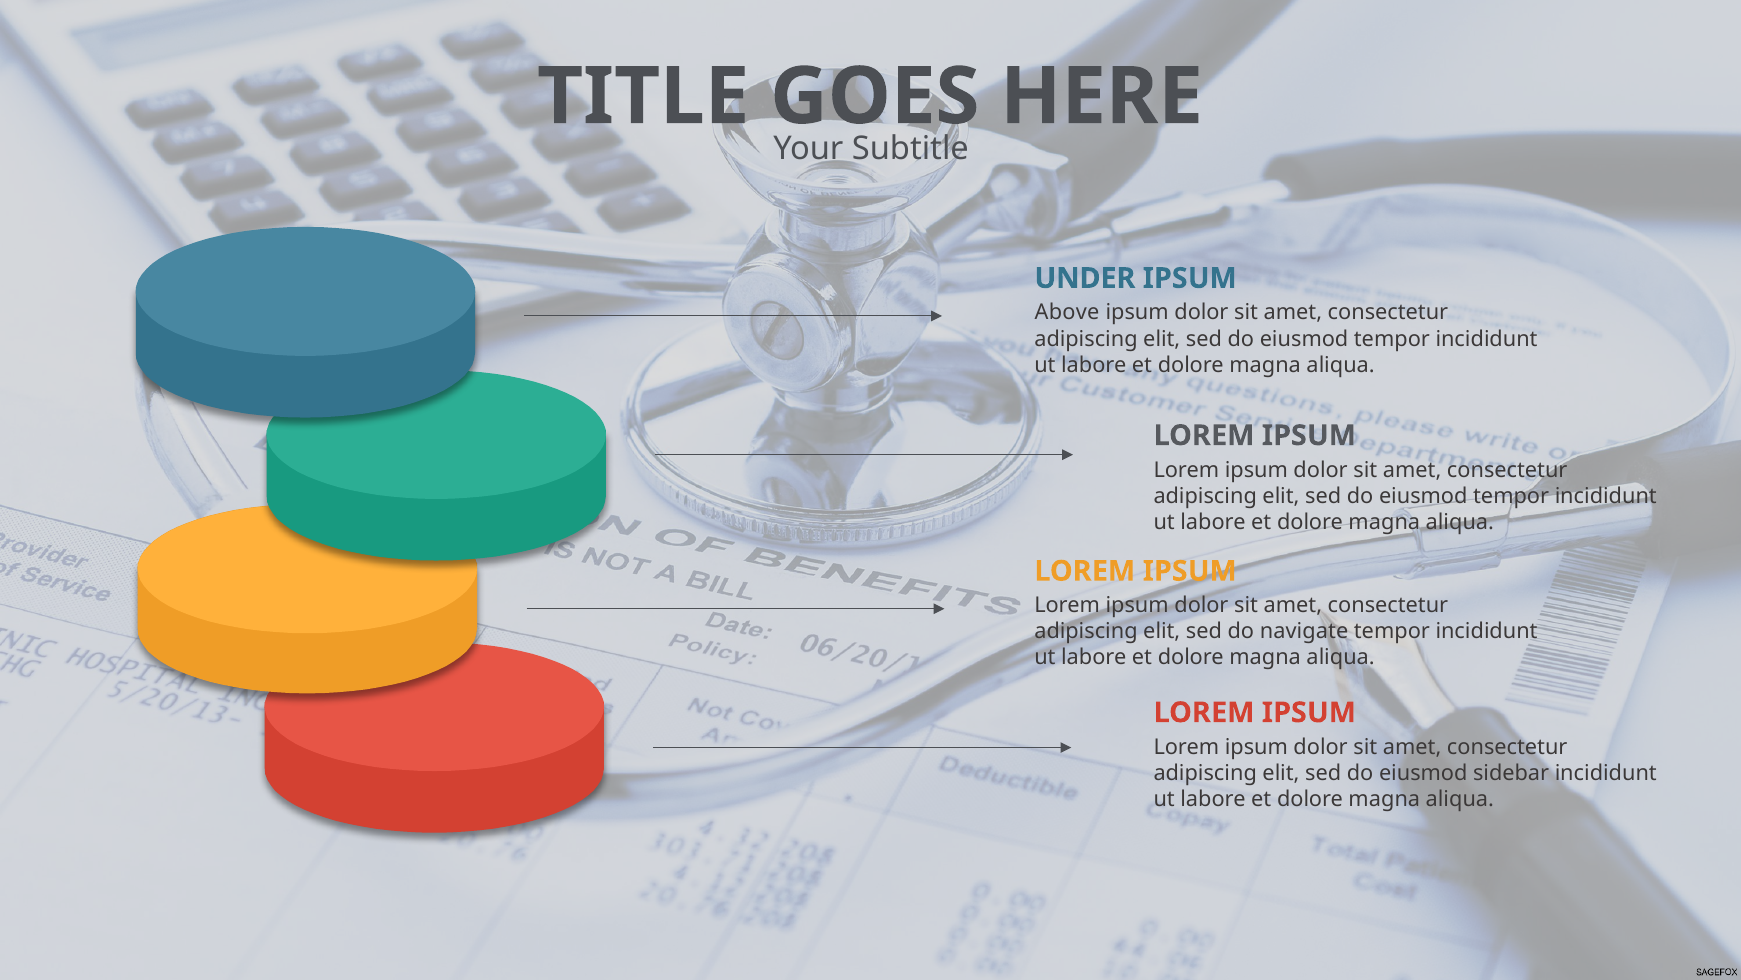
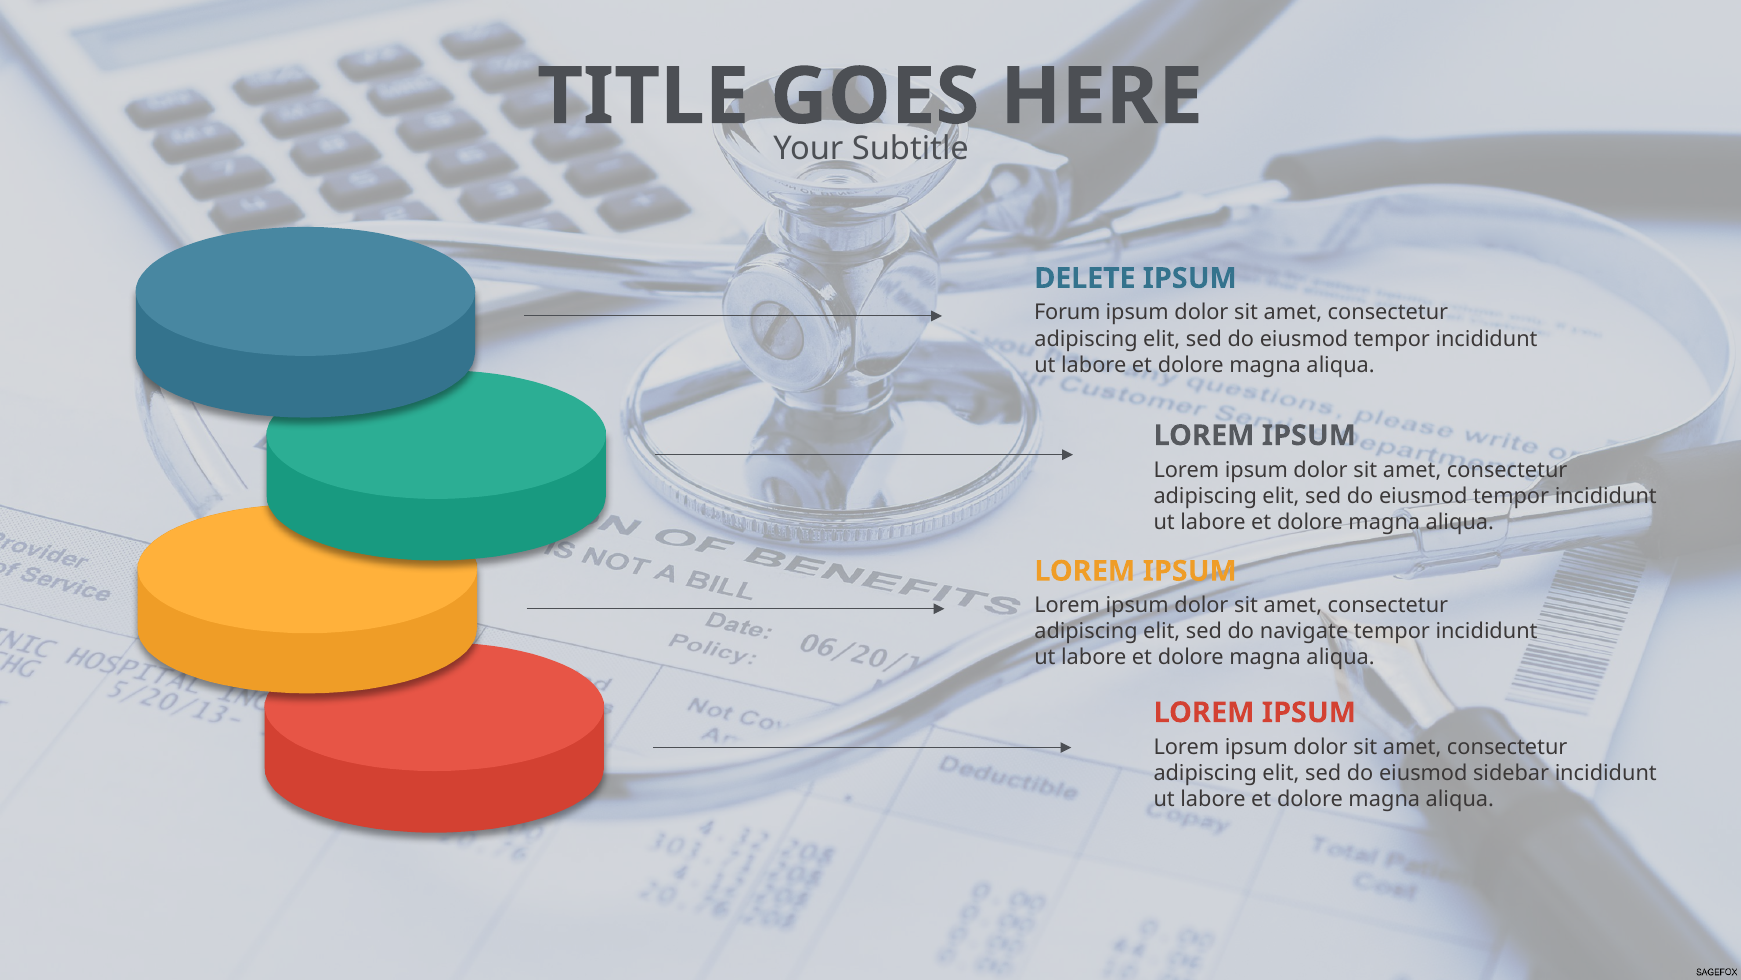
UNDER: UNDER -> DELETE
Above: Above -> Forum
